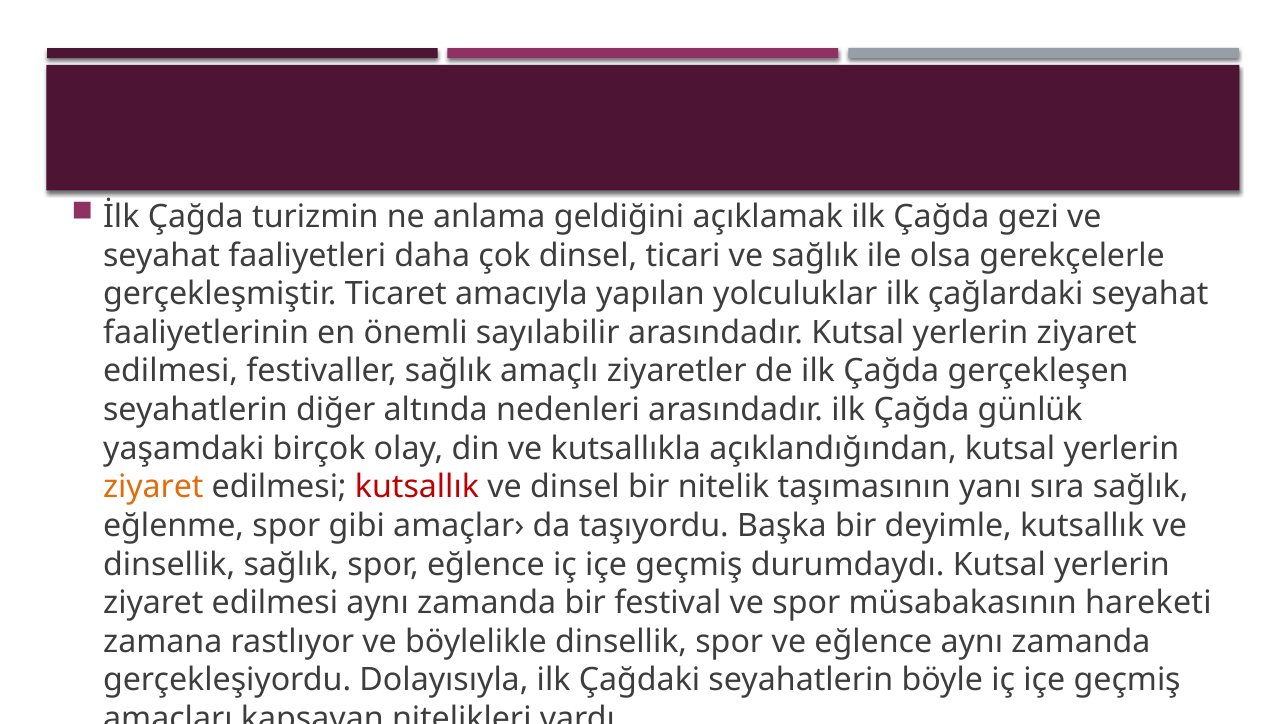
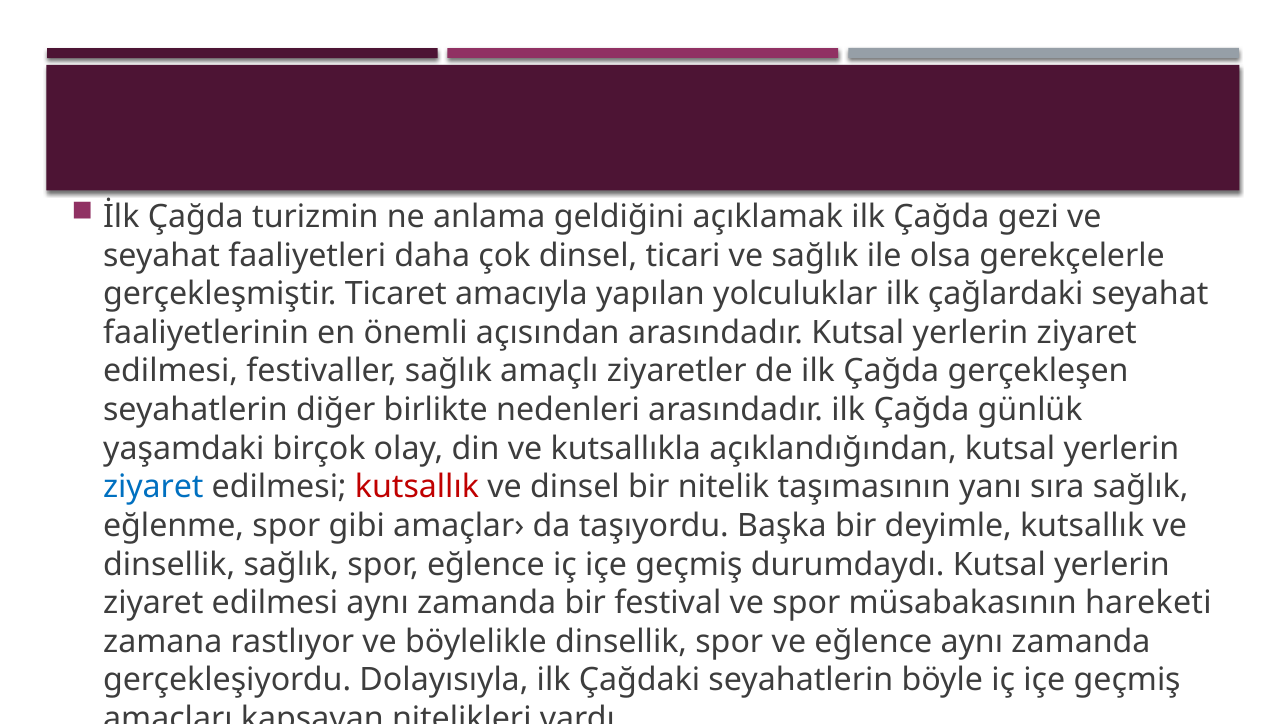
sayılabilir: sayılabilir -> açısından
altında: altında -> birlikte
ziyaret at (153, 487) colour: orange -> blue
